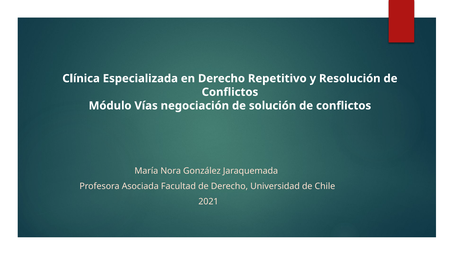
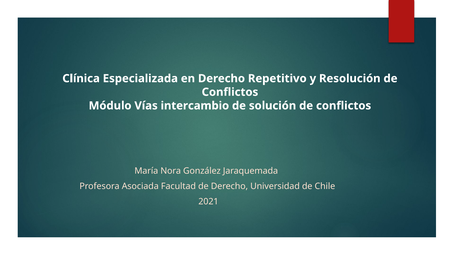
negociación: negociación -> intercambio
